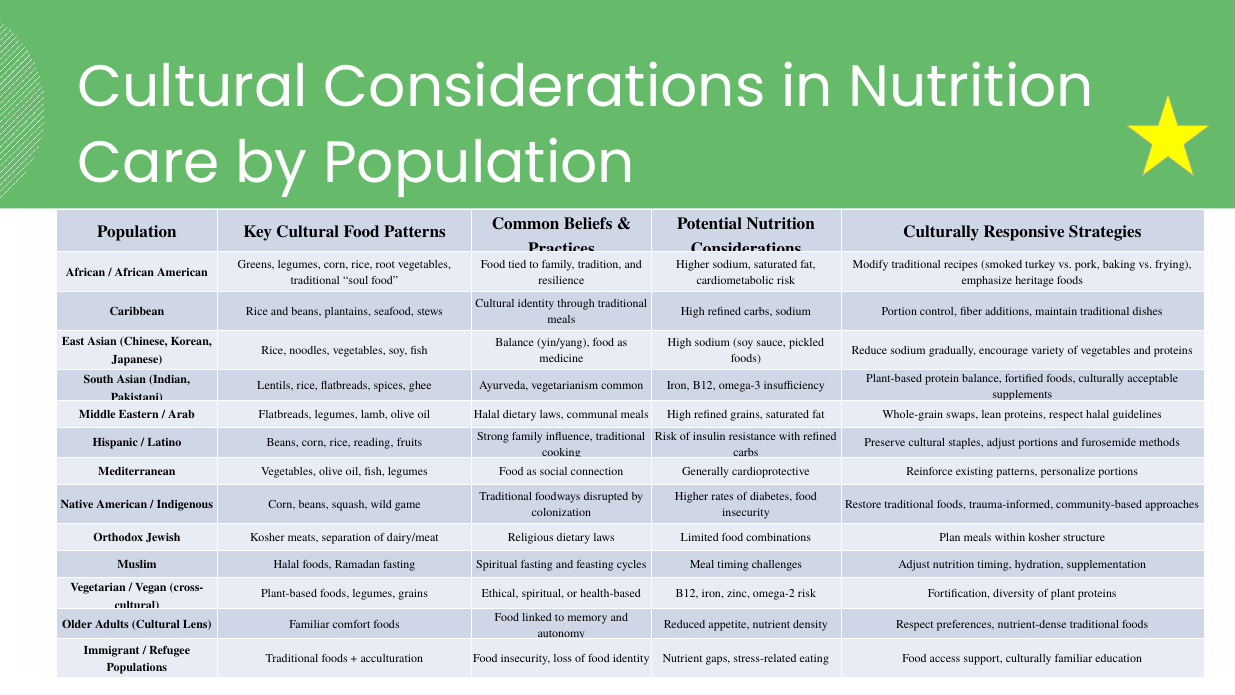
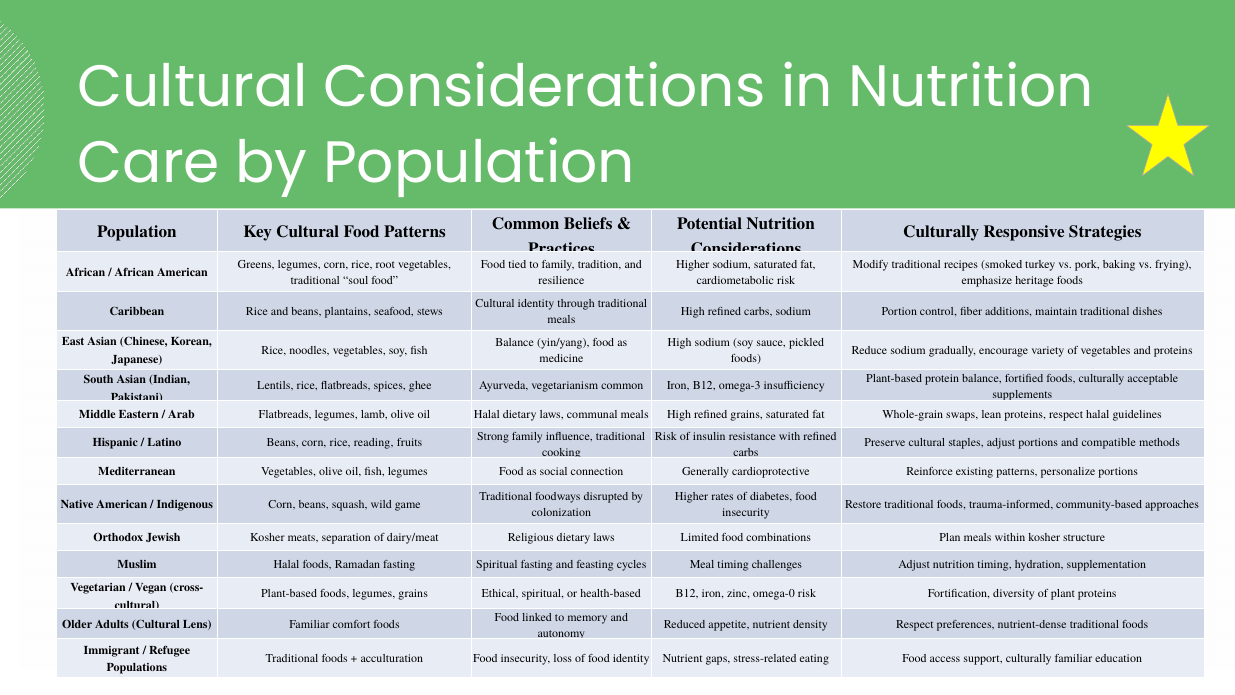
furosemide: furosemide -> compatible
omega-2: omega-2 -> omega-0
